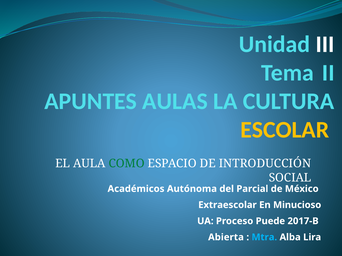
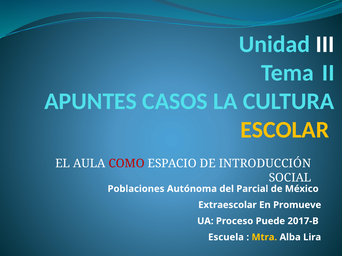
AULAS: AULAS -> CASOS
COMO colour: green -> red
Académicos: Académicos -> Poblaciones
Minucioso: Minucioso -> Promueve
Abierta: Abierta -> Escuela
Mtra colour: light blue -> yellow
